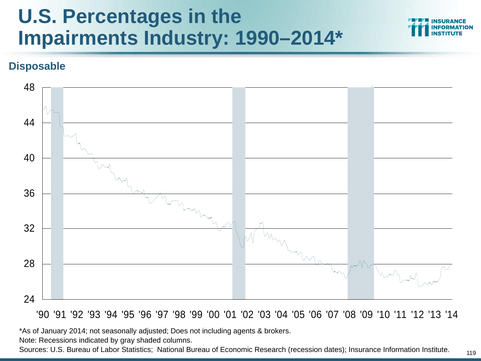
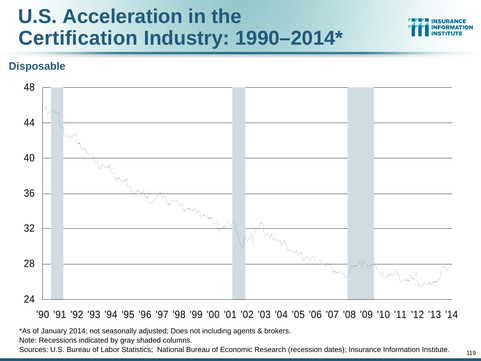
Percentages: Percentages -> Acceleration
Impairments: Impairments -> Certification
